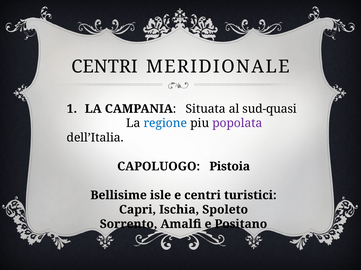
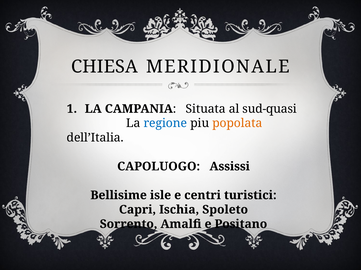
CENTRI at (105, 67): CENTRI -> CHIESA
popolata colour: purple -> orange
Pistoia: Pistoia -> Assissi
